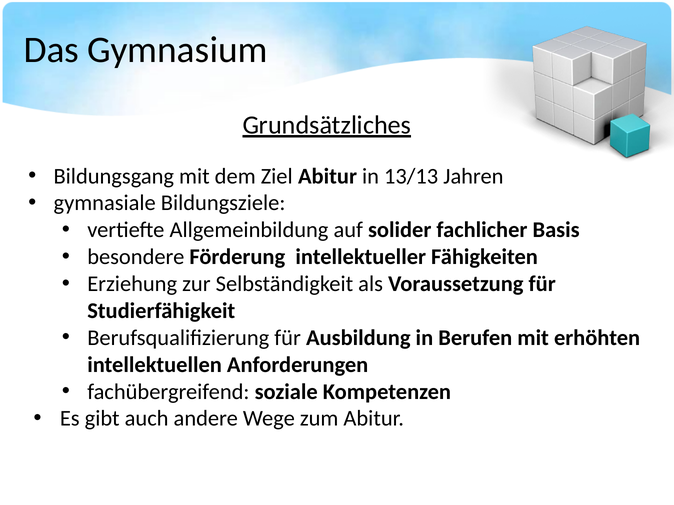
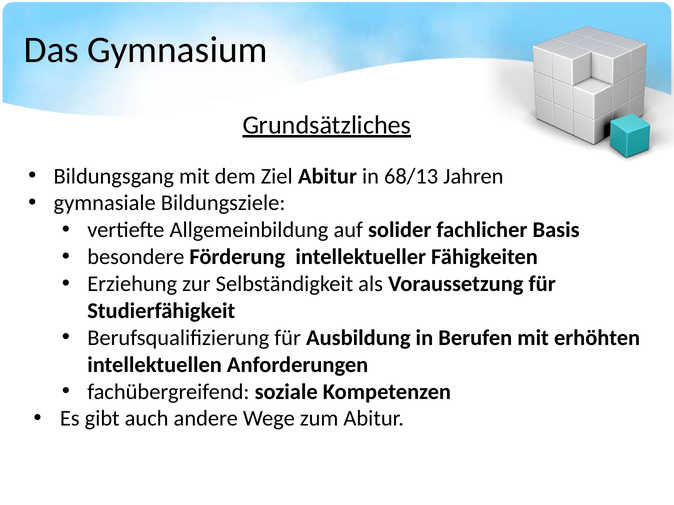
13/13: 13/13 -> 68/13
